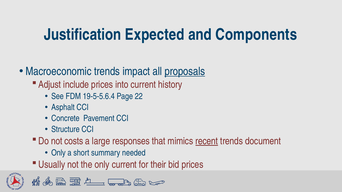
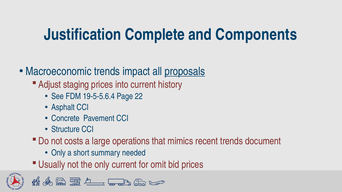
Expected: Expected -> Complete
include: include -> staging
responses: responses -> operations
recent underline: present -> none
their: their -> omit
